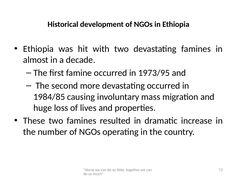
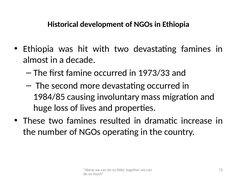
1973/95: 1973/95 -> 1973/33
